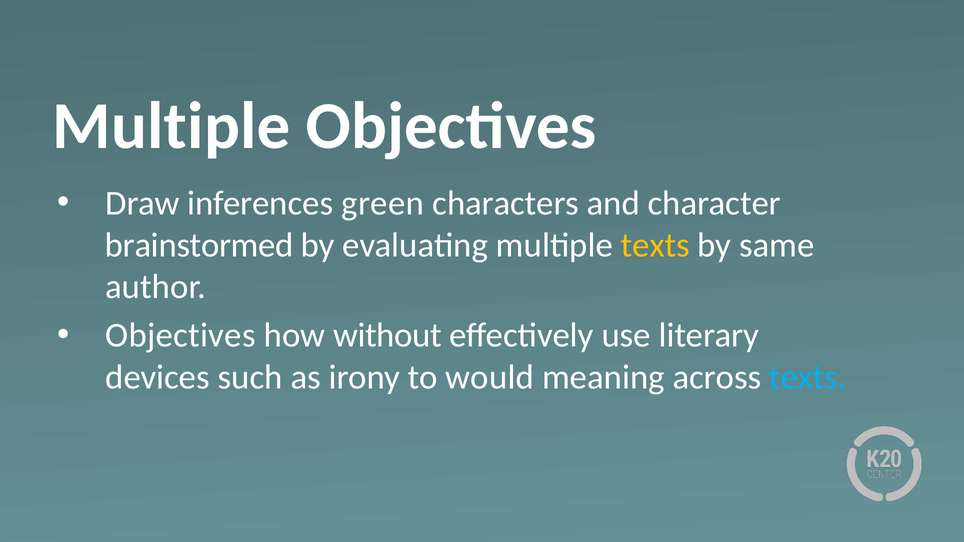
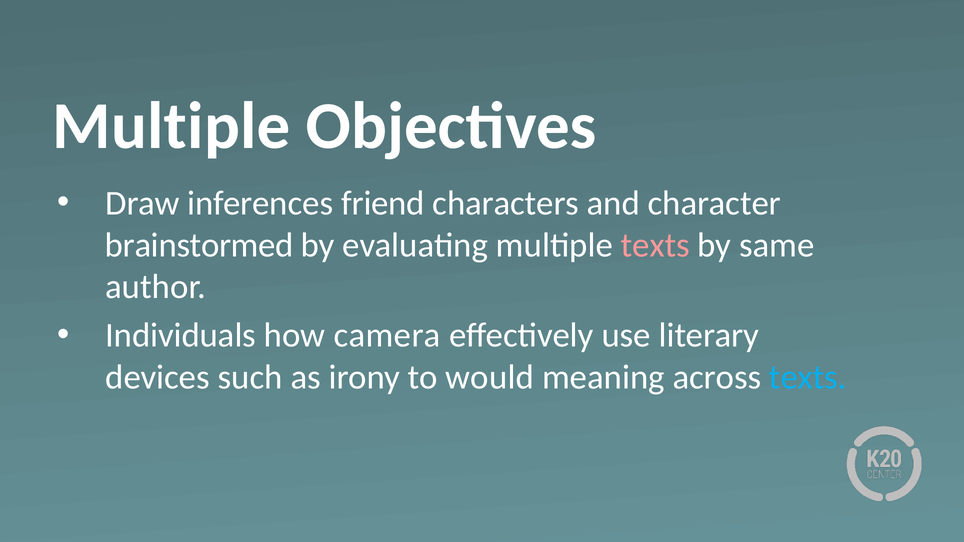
green: green -> friend
texts at (655, 245) colour: yellow -> pink
Objectives at (180, 336): Objectives -> Individuals
without: without -> camera
